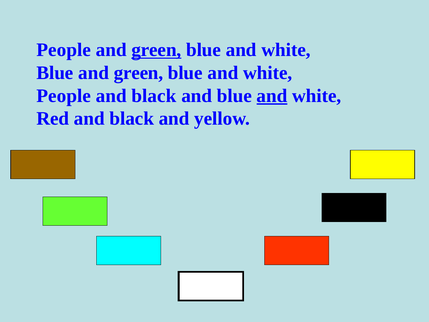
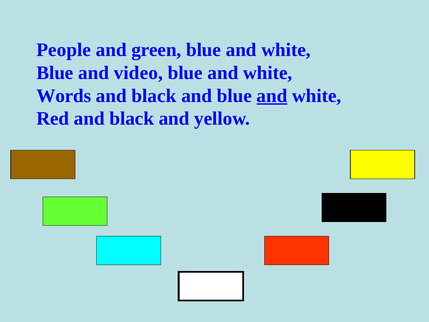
green at (156, 50) underline: present -> none
Blue and green: green -> video
People at (64, 96): People -> Words
